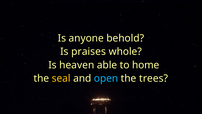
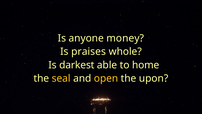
behold: behold -> money
heaven: heaven -> darkest
open colour: light blue -> yellow
trees: trees -> upon
